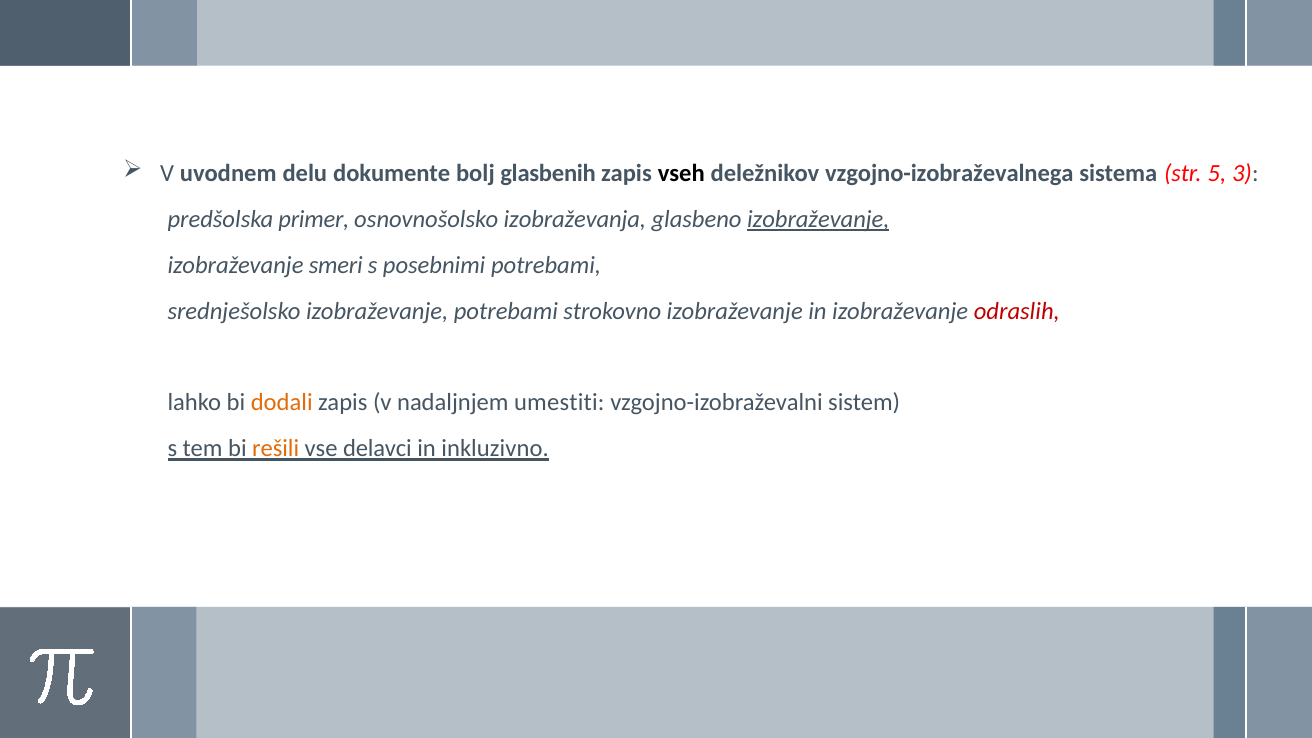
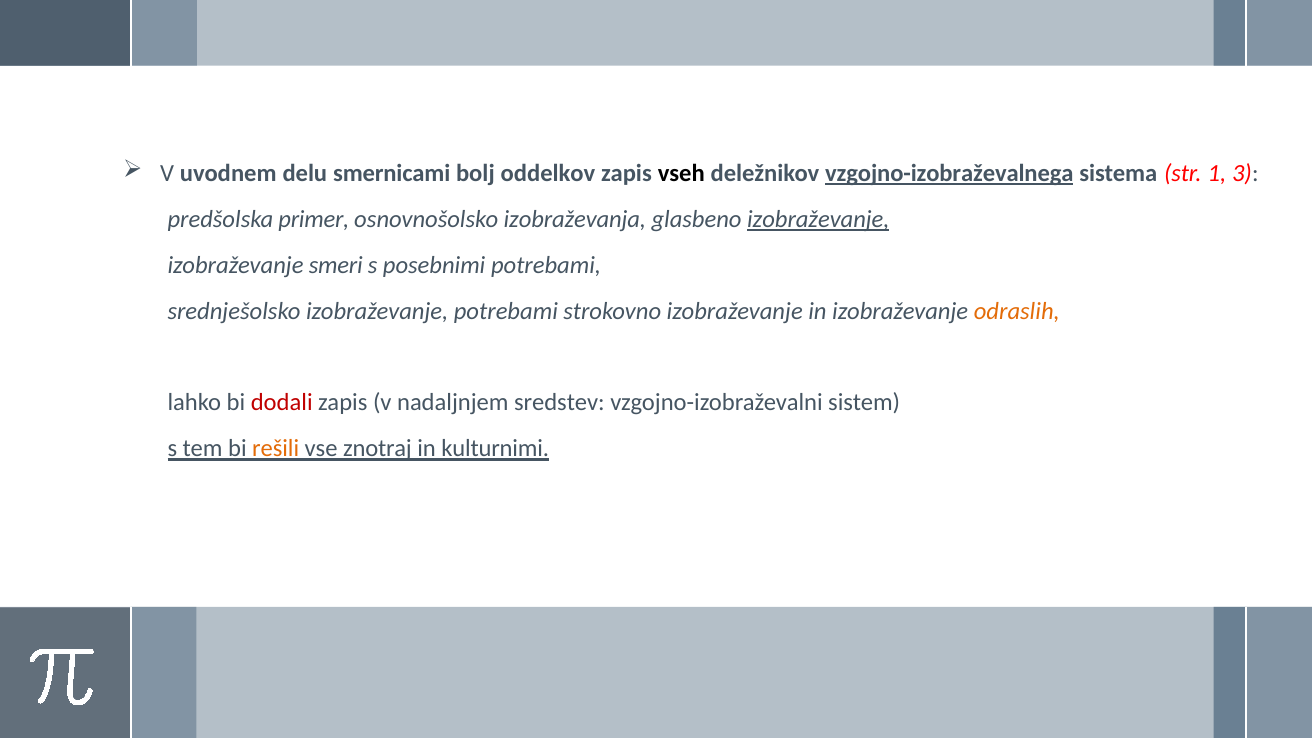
dokumente: dokumente -> smernicami
glasbenih: glasbenih -> oddelkov
vzgojno-izobraževalnega underline: none -> present
5: 5 -> 1
odraslih colour: red -> orange
dodali colour: orange -> red
umestiti: umestiti -> sredstev
delavci: delavci -> znotraj
inkluzivno: inkluzivno -> kulturnimi
